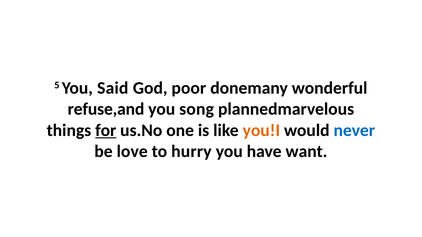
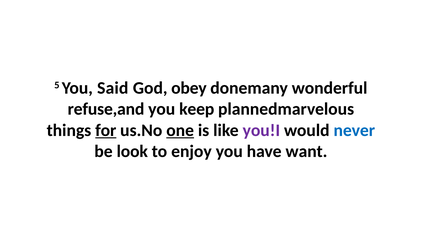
poor: poor -> obey
song: song -> keep
one underline: none -> present
you!I colour: orange -> purple
love: love -> look
hurry: hurry -> enjoy
